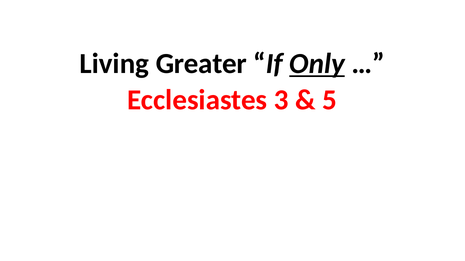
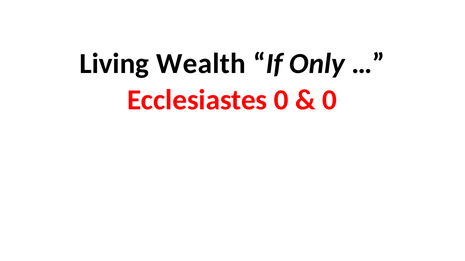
Greater: Greater -> Wealth
Only underline: present -> none
Ecclesiastes 3: 3 -> 0
5 at (329, 100): 5 -> 0
